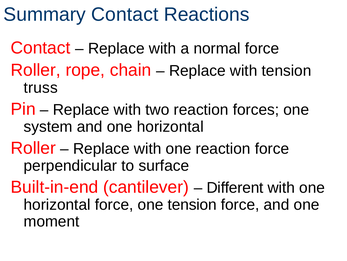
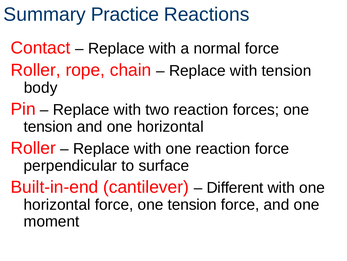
Summary Contact: Contact -> Practice
truss: truss -> body
system at (48, 127): system -> tension
